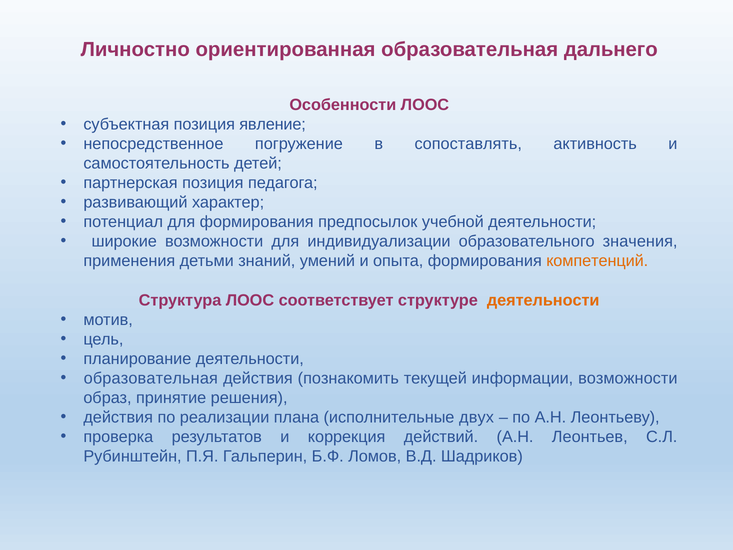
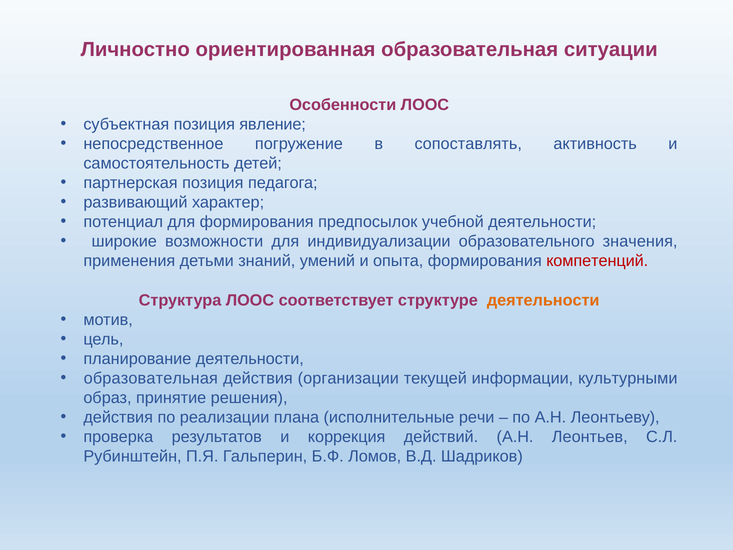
дальнего: дальнего -> ситуации
компетенций colour: orange -> red
познакомить: познакомить -> организации
информации возможности: возможности -> культурными
двух: двух -> речи
